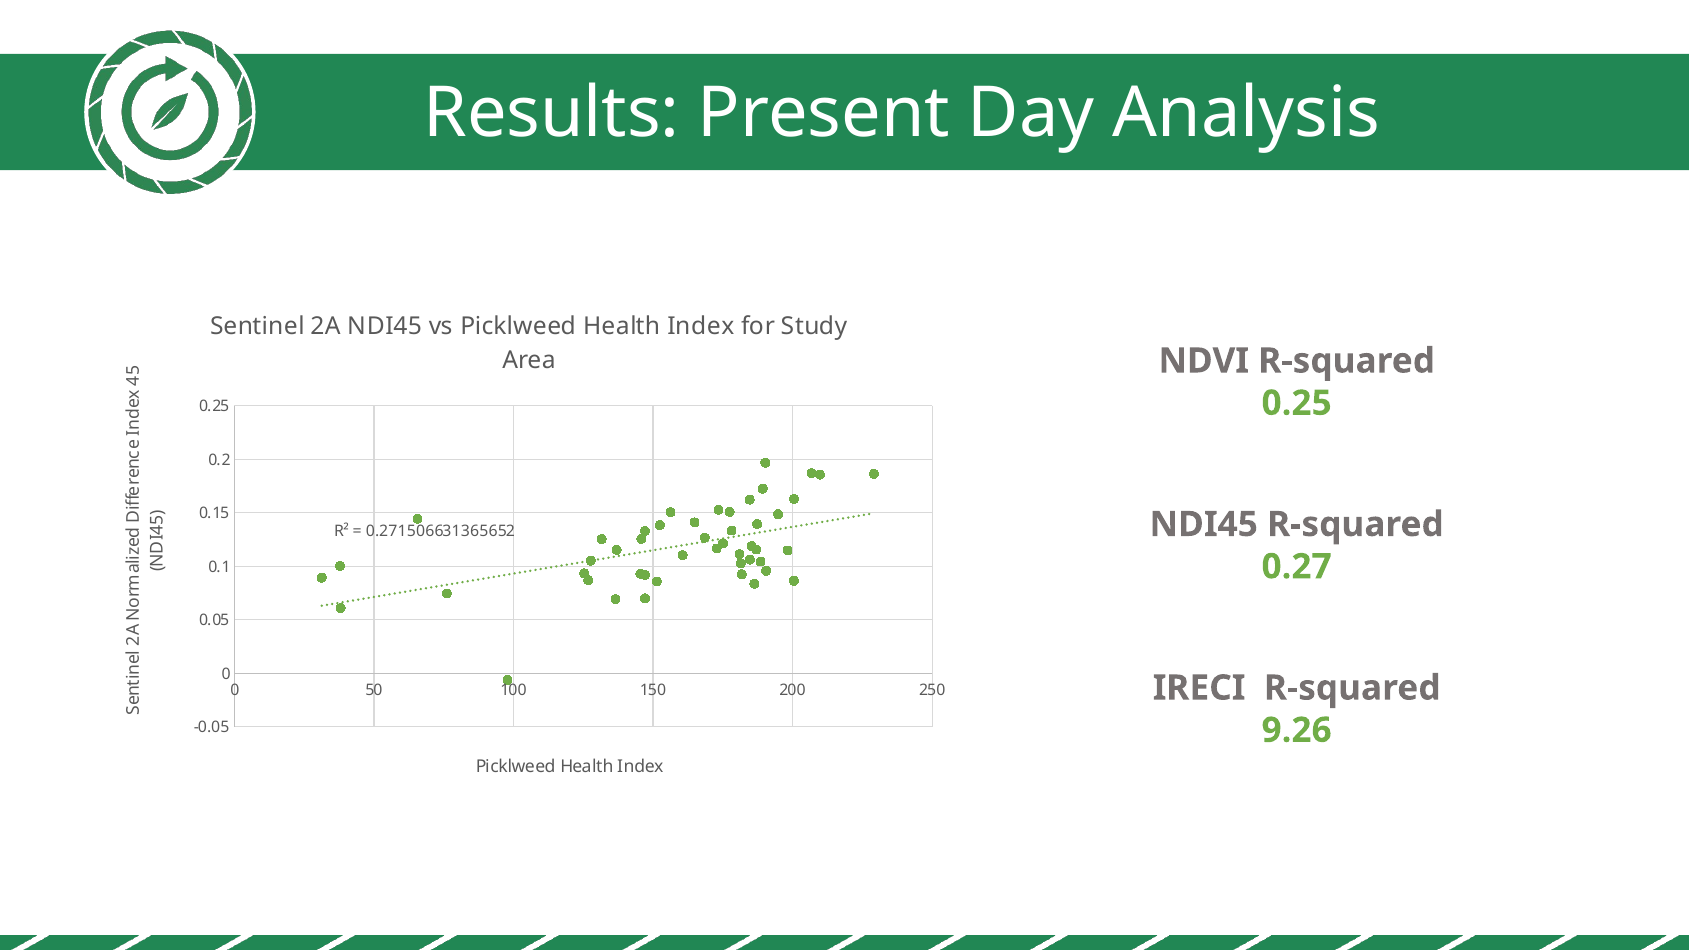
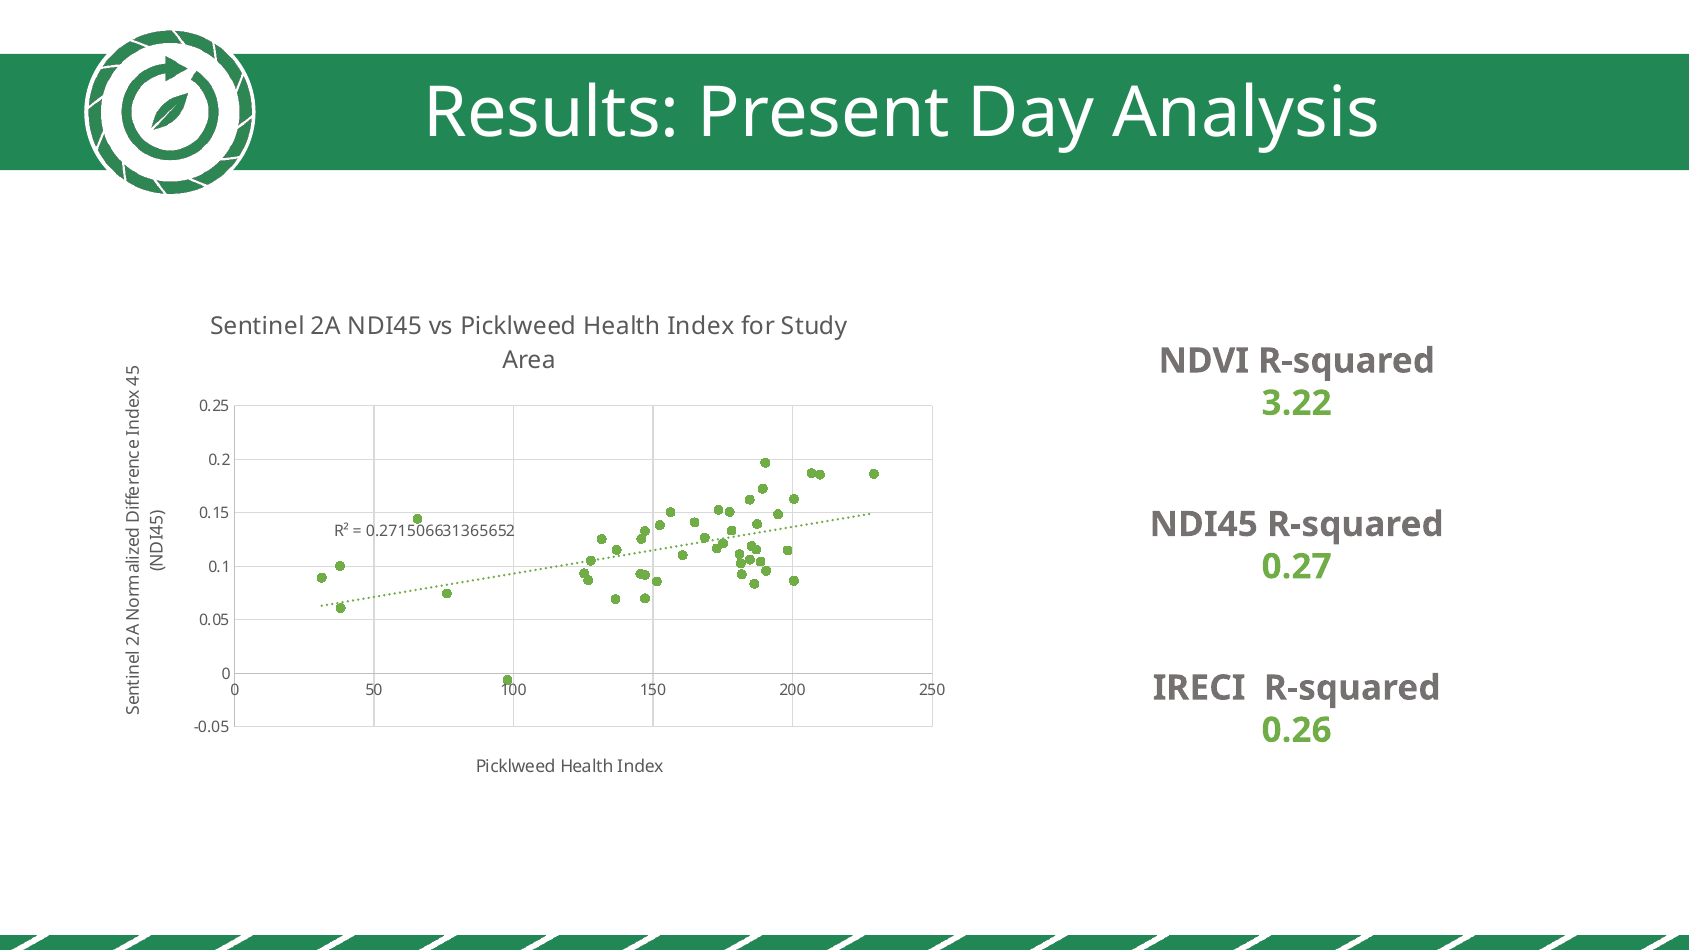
0.25 at (1297, 403): 0.25 -> 3.22
9.26: 9.26 -> 0.26
